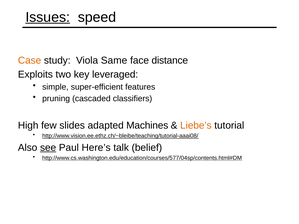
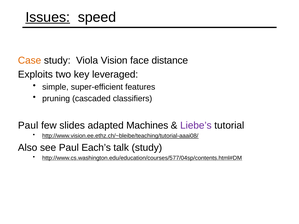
Same: Same -> Vision
High at (28, 126): High -> Paul
Liebe’s colour: orange -> purple
see underline: present -> none
Here’s: Here’s -> Each’s
talk belief: belief -> study
